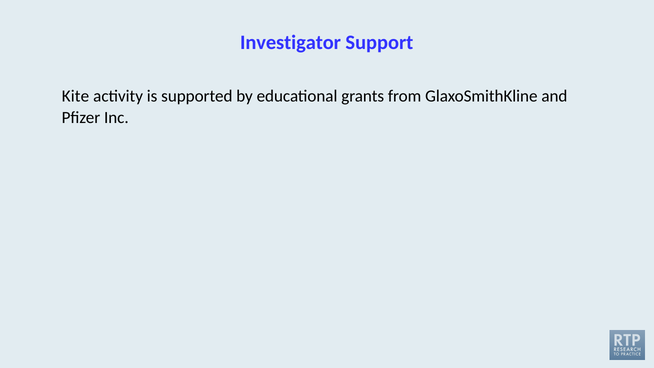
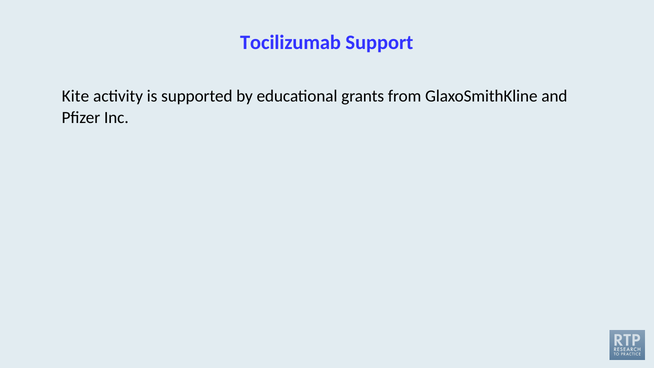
Investigator: Investigator -> Tocilizumab
